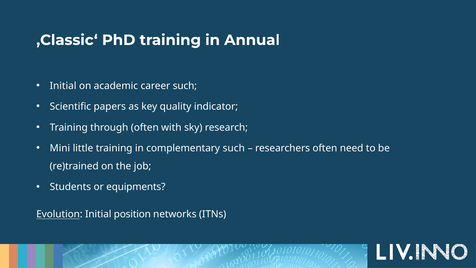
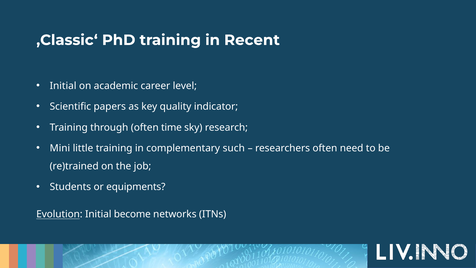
Annual: Annual -> Recent
career such: such -> level
with: with -> time
position: position -> become
